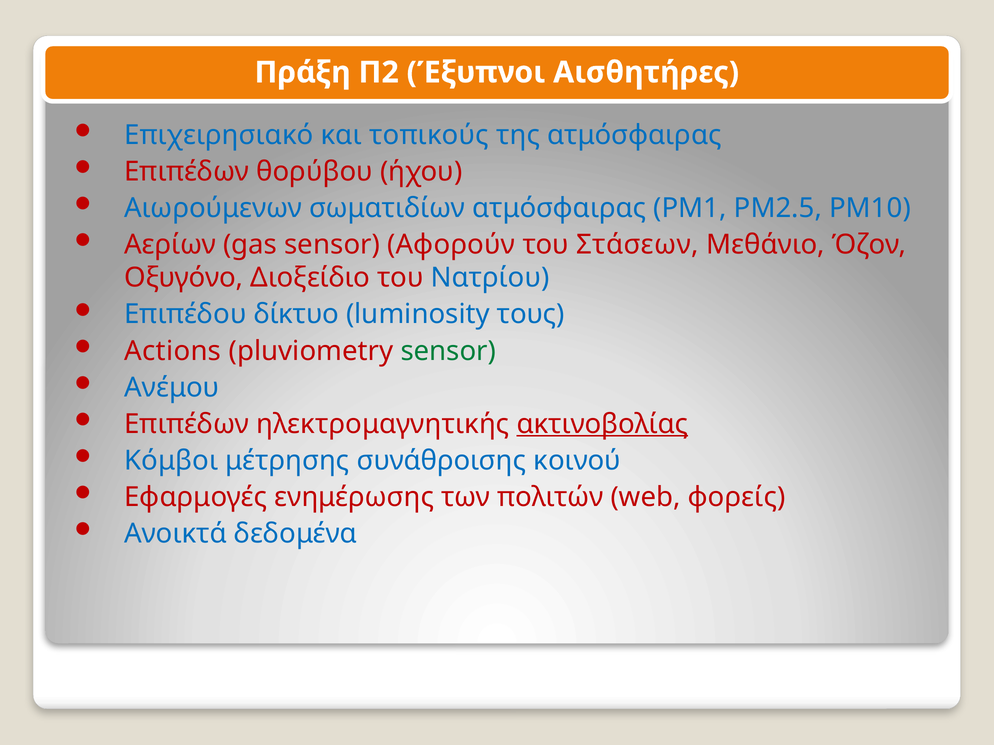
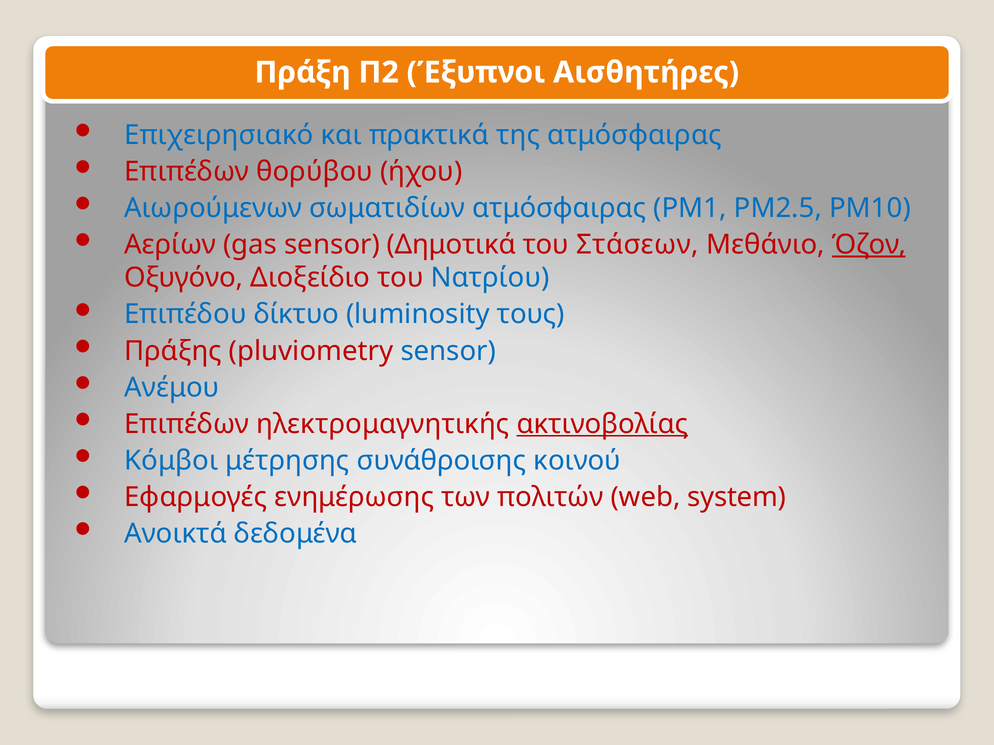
τοπικούς: τοπικούς -> πρακτικά
Αφορούν: Αφορούν -> Δημοτικά
Όζον underline: none -> present
Actions: Actions -> Πράξης
sensor at (448, 351) colour: green -> blue
φορείς: φορείς -> system
